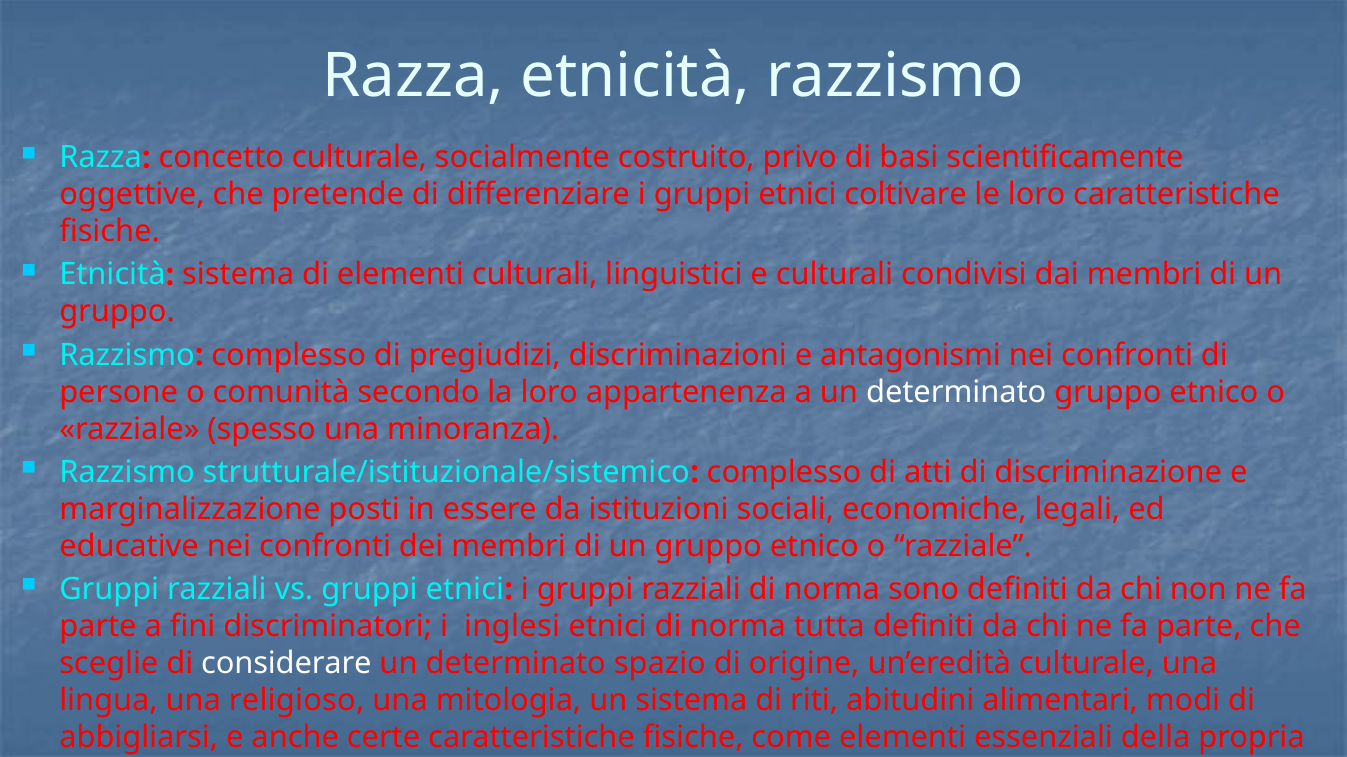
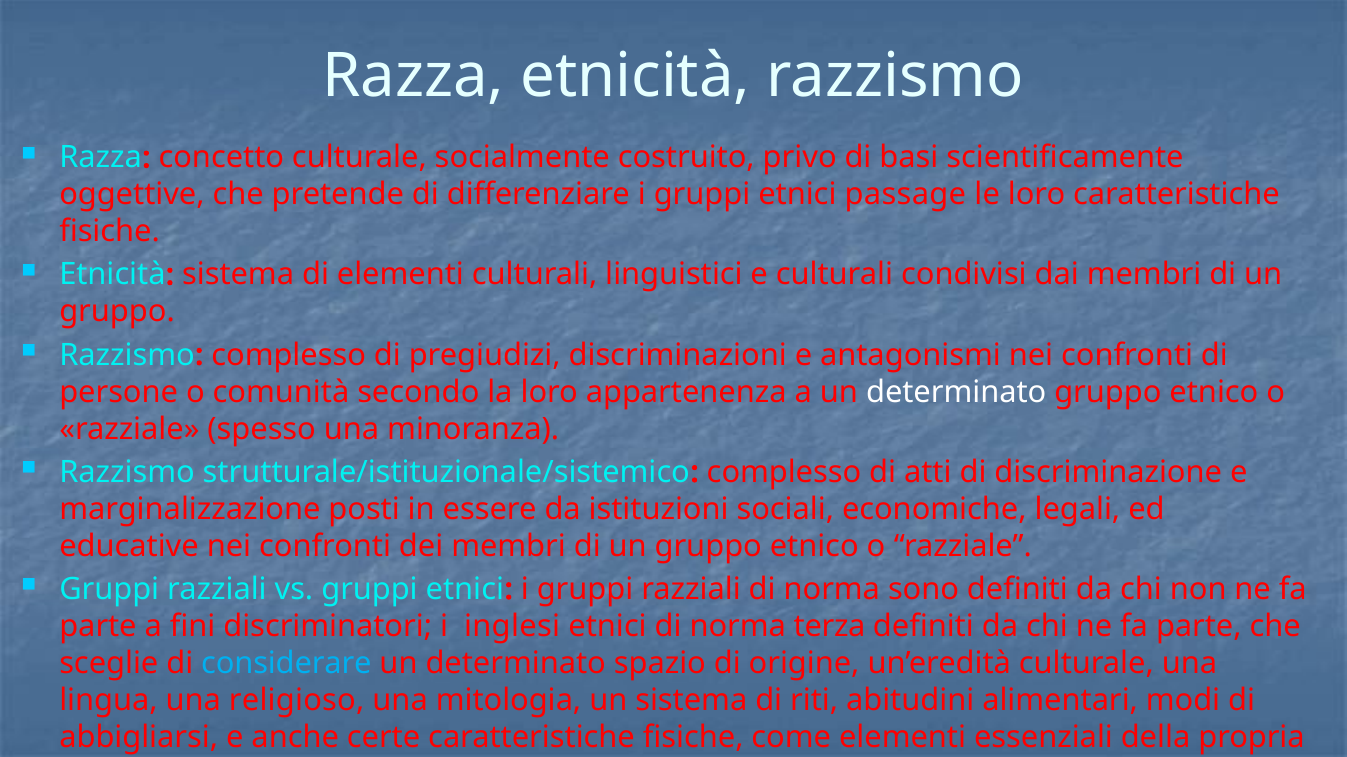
coltivare: coltivare -> passage
tutta: tutta -> terza
considerare colour: white -> light blue
